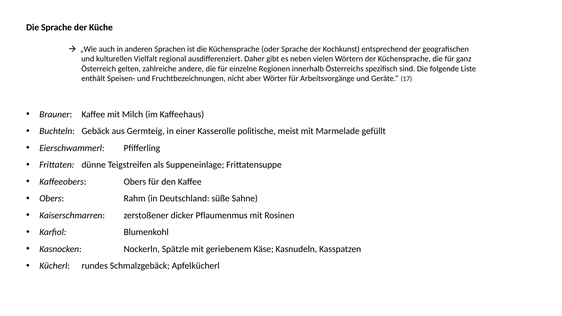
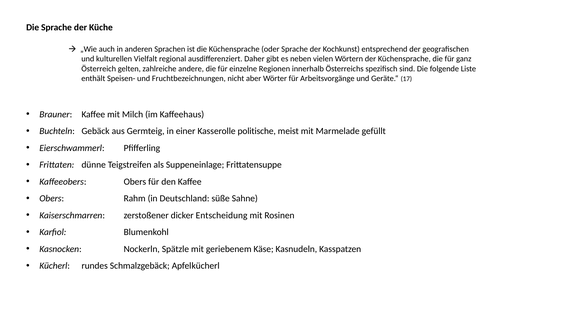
Pflaumenmus: Pflaumenmus -> Entscheidung
